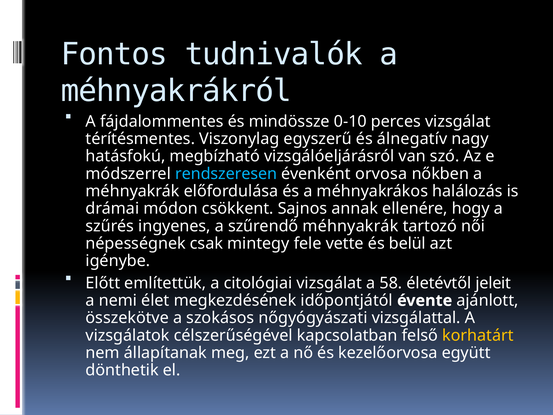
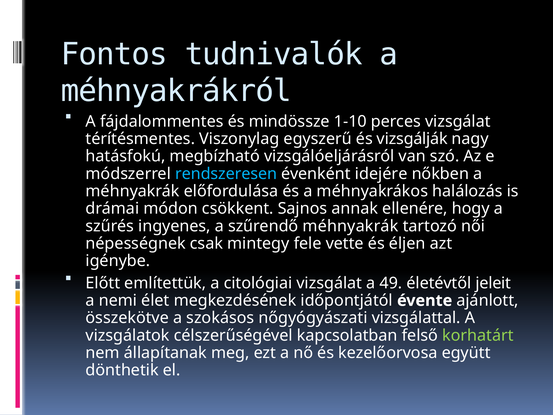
0-10: 0-10 -> 1-10
álnegatív: álnegatív -> vizsgálják
orvosa: orvosa -> idejére
belül: belül -> éljen
58: 58 -> 49
korhatárt colour: yellow -> light green
